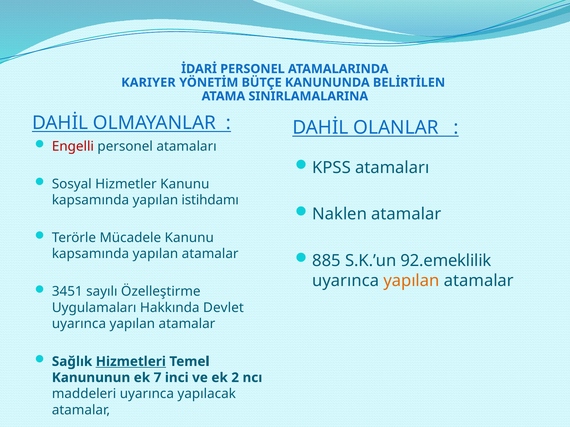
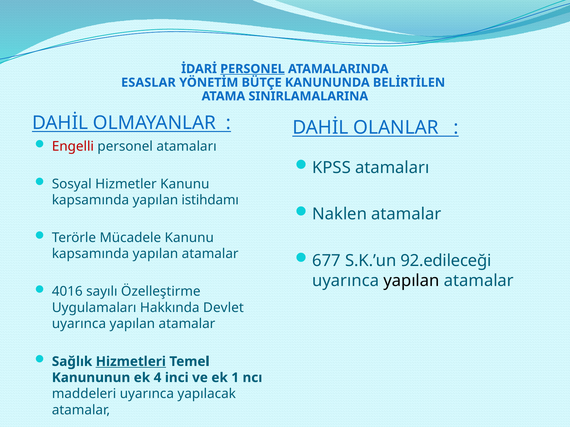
PERSONEL at (252, 69) underline: none -> present
KARIYER: KARIYER -> ESASLAR
885: 885 -> 677
92.emeklilik: 92.emeklilik -> 92.edileceği
yapılan at (411, 281) colour: orange -> black
3451: 3451 -> 4016
7: 7 -> 4
2: 2 -> 1
